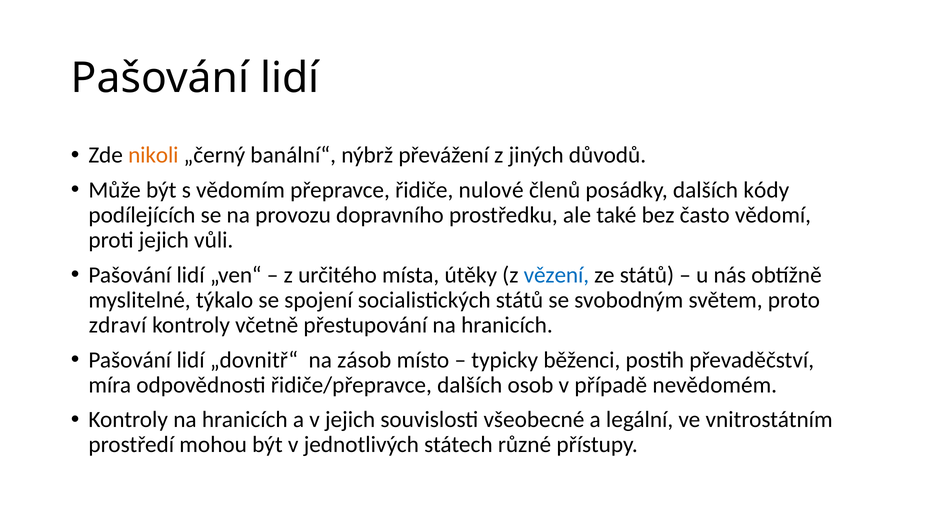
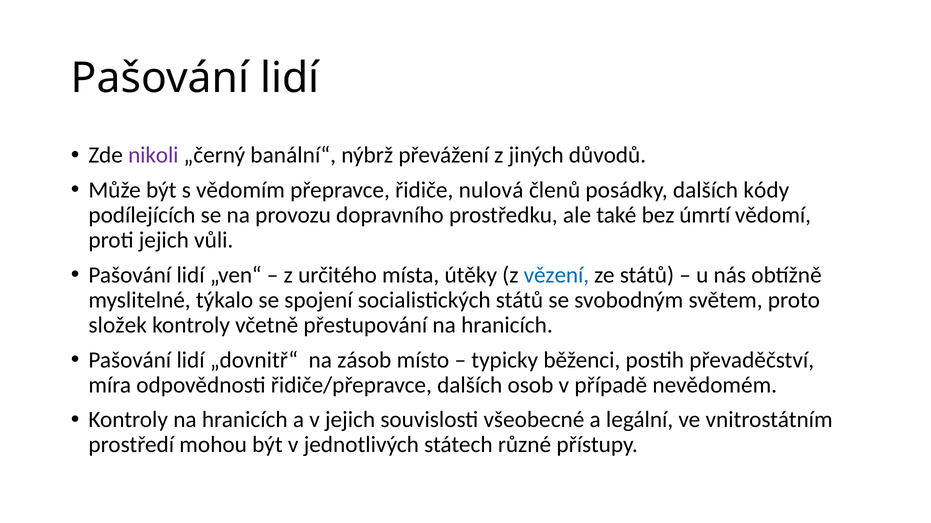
nikoli colour: orange -> purple
nulové: nulové -> nulová
často: často -> úmrtí
zdraví: zdraví -> složek
